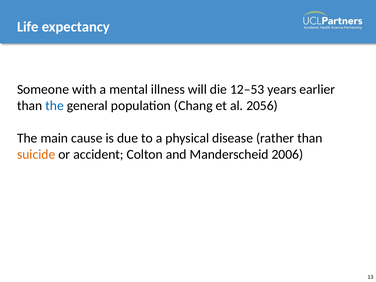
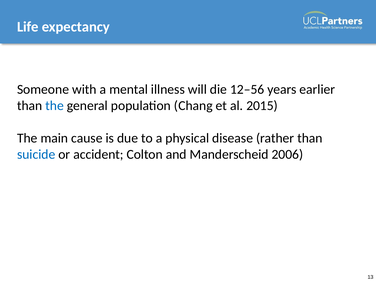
12–53: 12–53 -> 12–56
2056: 2056 -> 2015
suicide colour: orange -> blue
